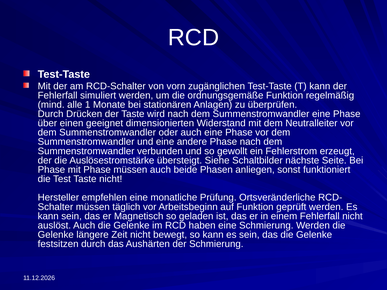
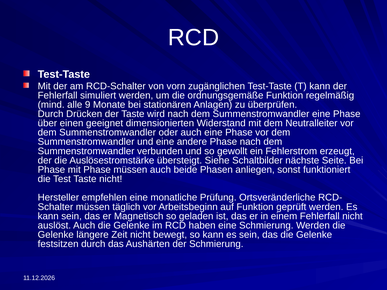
1: 1 -> 9
